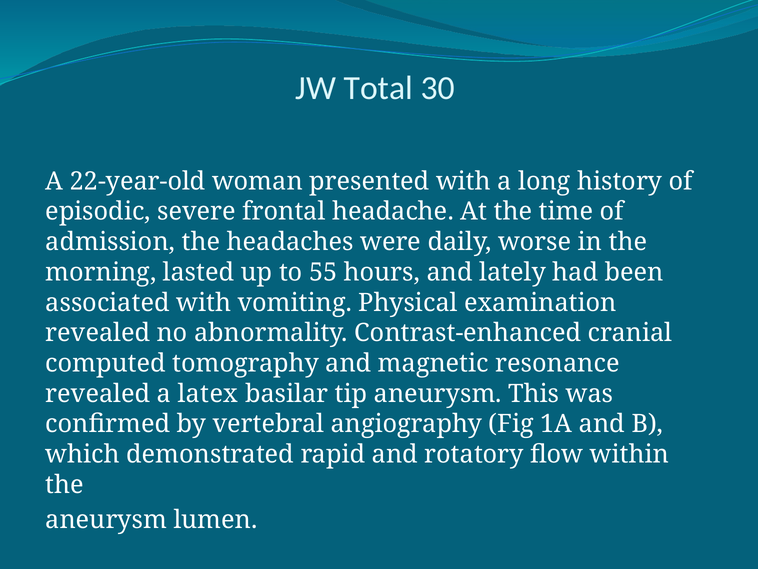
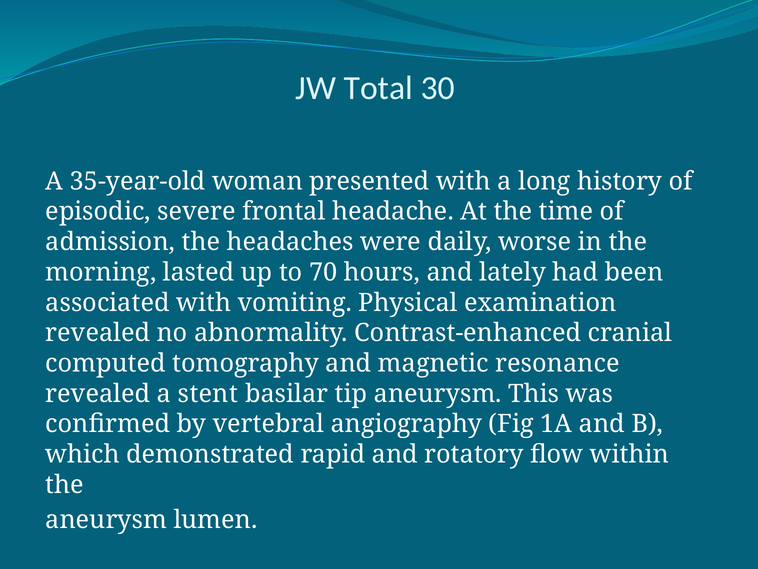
22-year-old: 22-year-old -> 35-year-old
55: 55 -> 70
latex: latex -> stent
